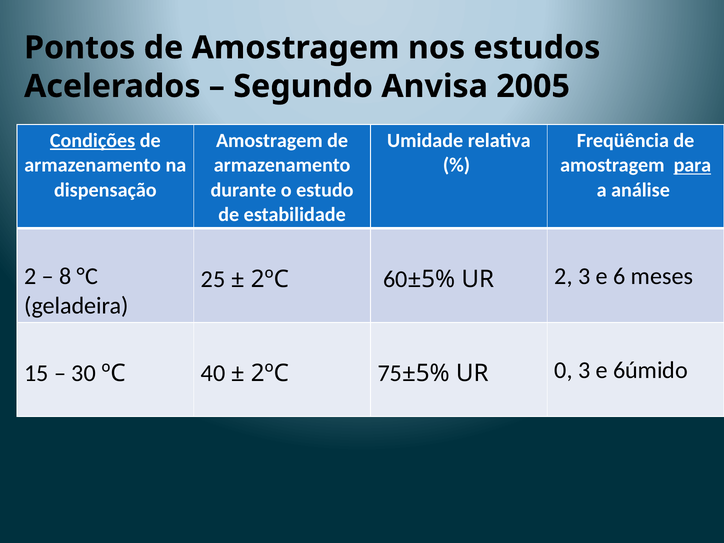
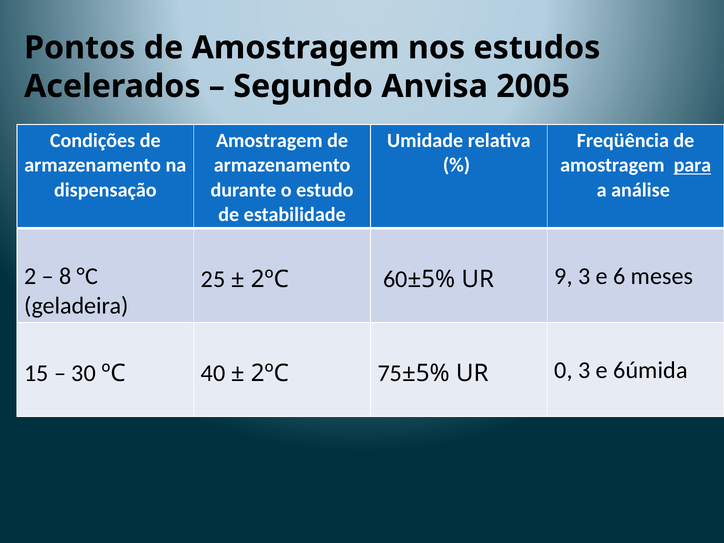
Condições underline: present -> none
UR 2: 2 -> 9
6úmido: 6úmido -> 6úmida
